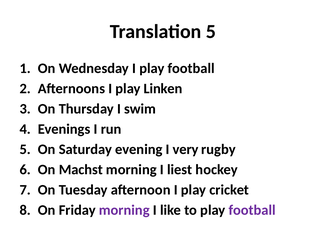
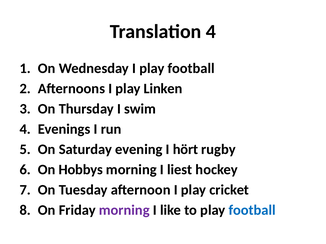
Translation 5: 5 -> 4
very: very -> hört
Machst: Machst -> Hobbys
football at (252, 210) colour: purple -> blue
